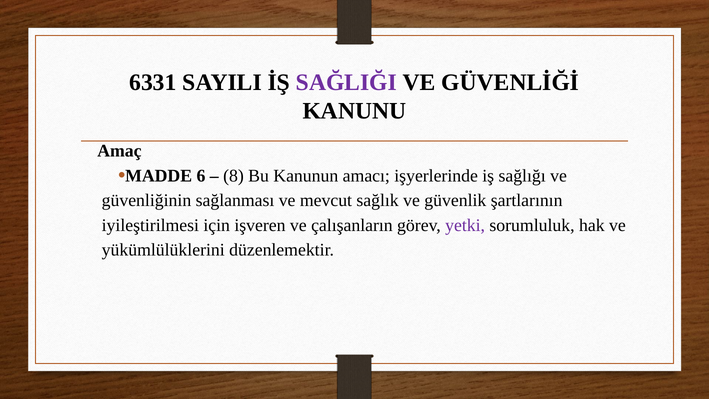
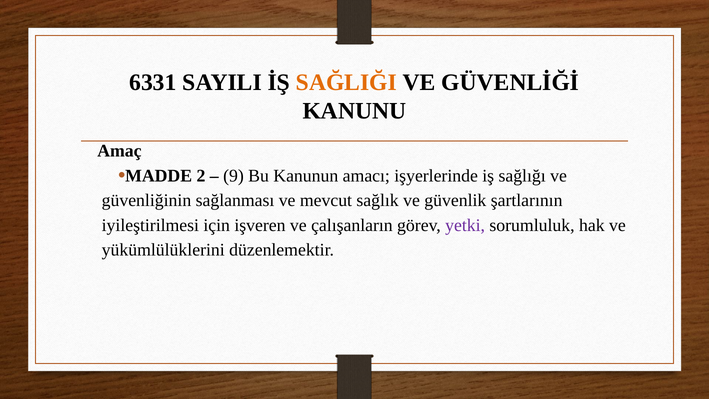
SAĞLIĞI colour: purple -> orange
6: 6 -> 2
8: 8 -> 9
